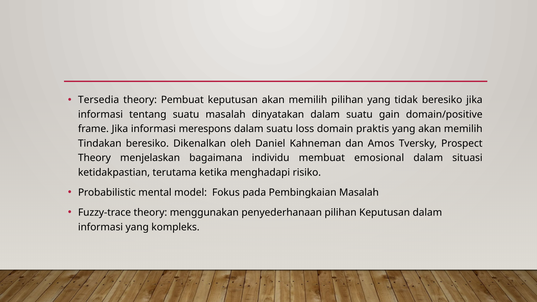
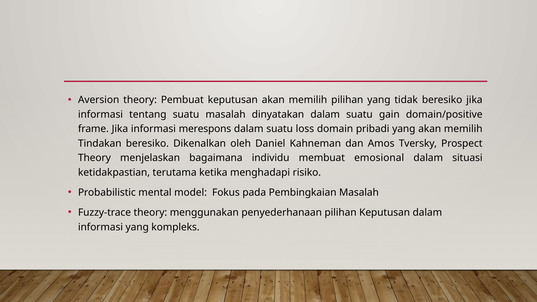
Tersedia: Tersedia -> Aversion
praktis: praktis -> pribadi
